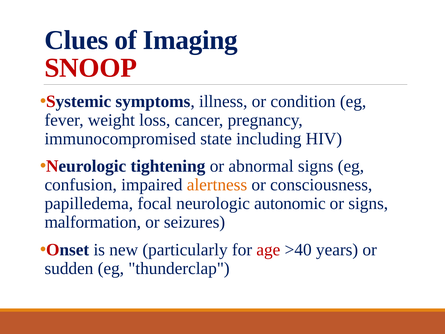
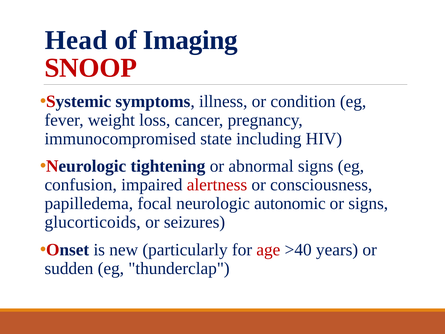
Clues: Clues -> Head
alertness colour: orange -> red
malformation: malformation -> glucorticoids
